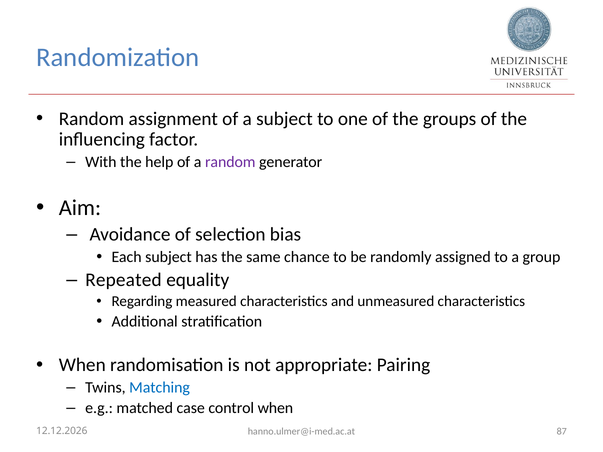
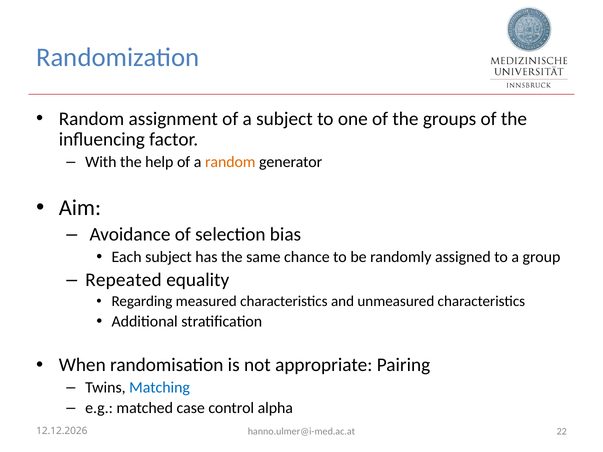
random at (230, 162) colour: purple -> orange
control when: when -> alpha
87: 87 -> 22
